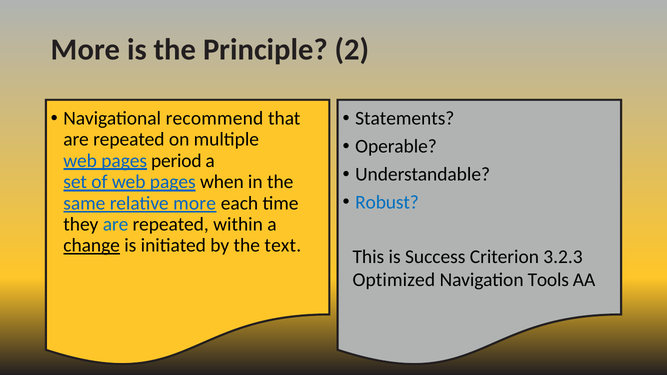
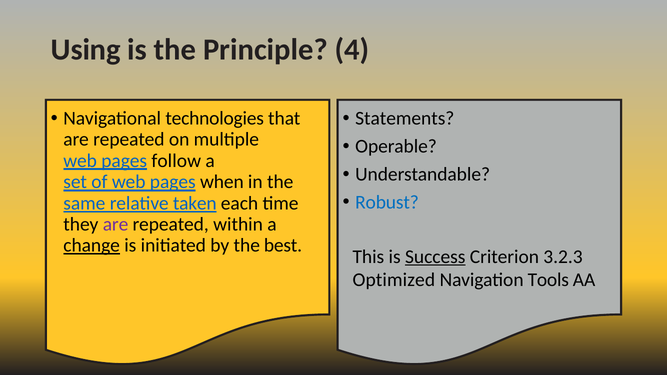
More at (86, 50): More -> Using
2: 2 -> 4
recommend: recommend -> technologies
period: period -> follow
relative more: more -> taken
are at (116, 225) colour: blue -> purple
text: text -> best
Success underline: none -> present
